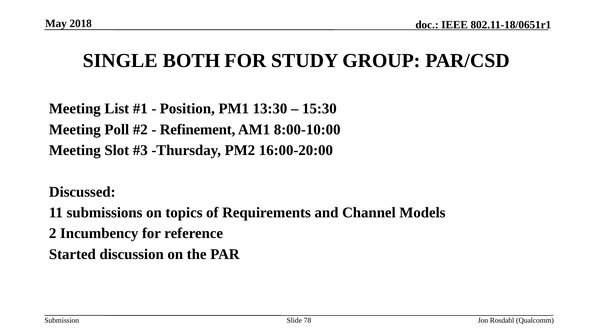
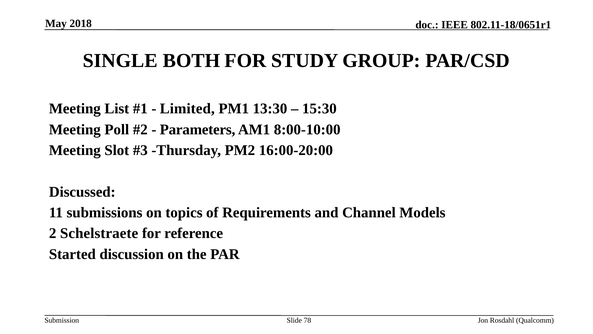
Position: Position -> Limited
Refinement: Refinement -> Parameters
Incumbency: Incumbency -> Schelstraete
